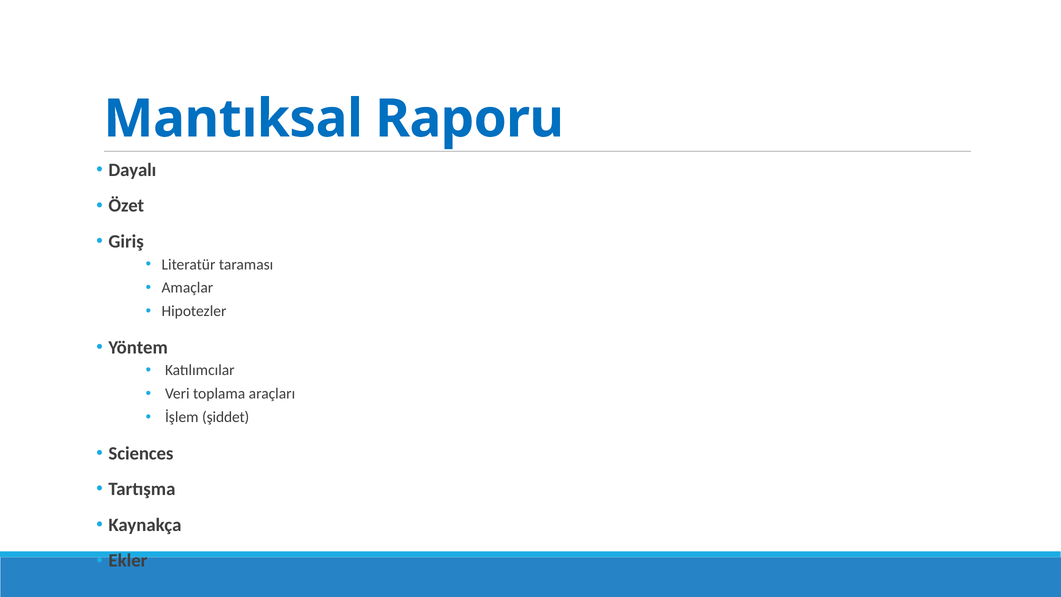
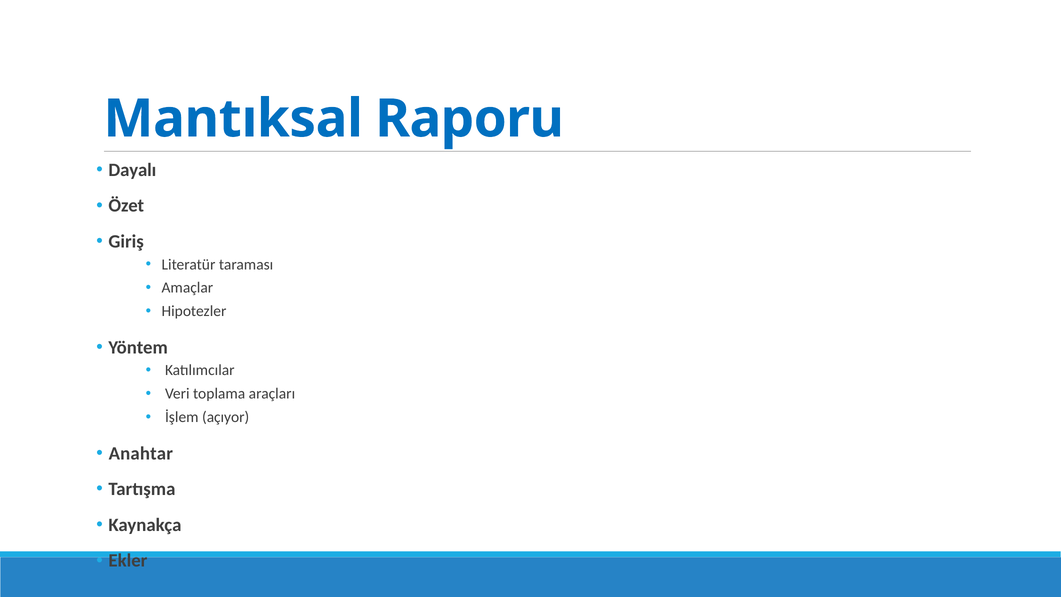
şiddet: şiddet -> açıyor
Sciences: Sciences -> Anahtar
